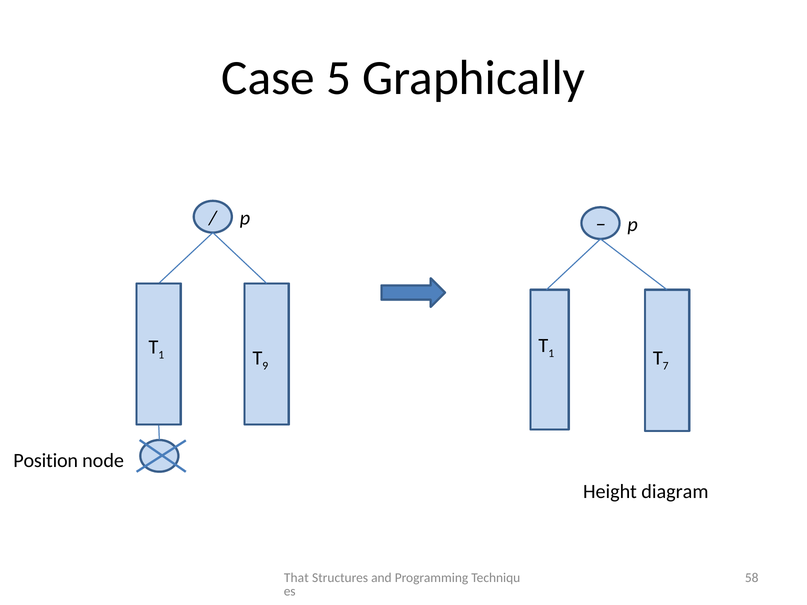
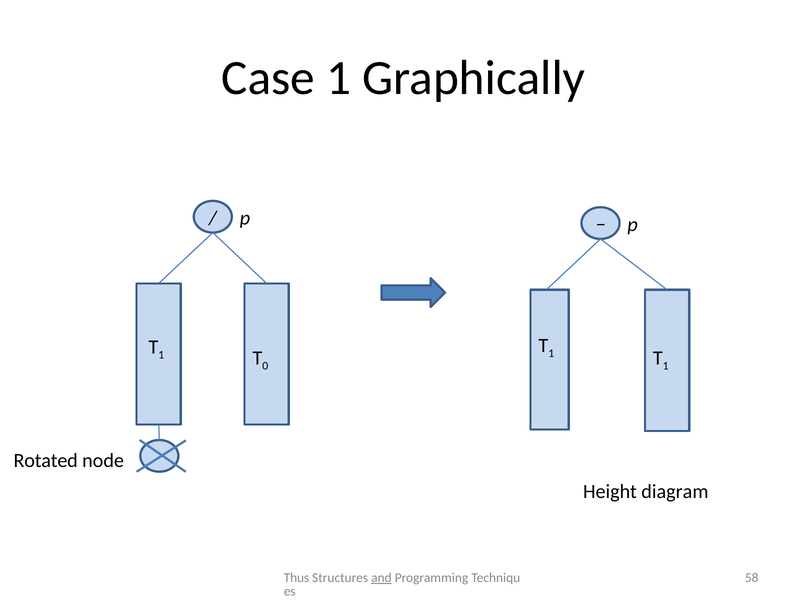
Case 5: 5 -> 1
7 at (666, 366): 7 -> 1
9: 9 -> 0
Position: Position -> Rotated
That: That -> Thus
and underline: none -> present
